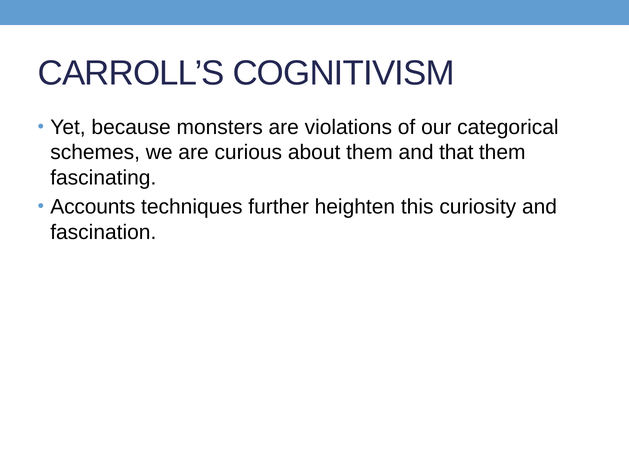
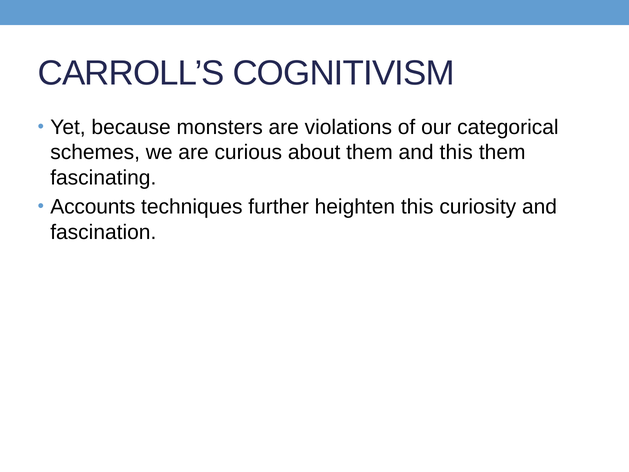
and that: that -> this
